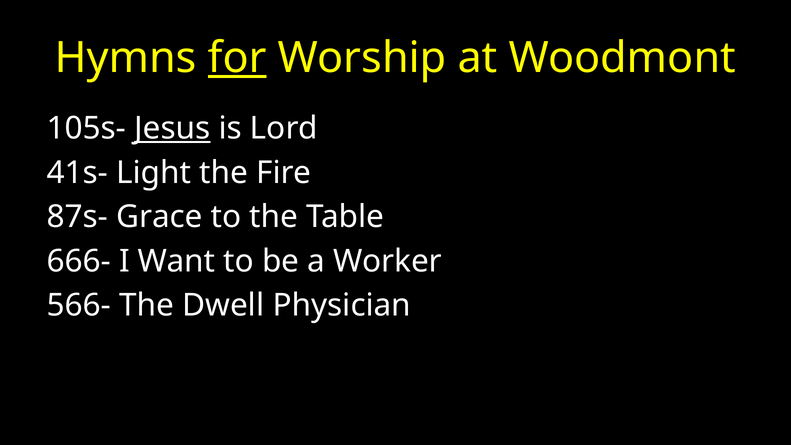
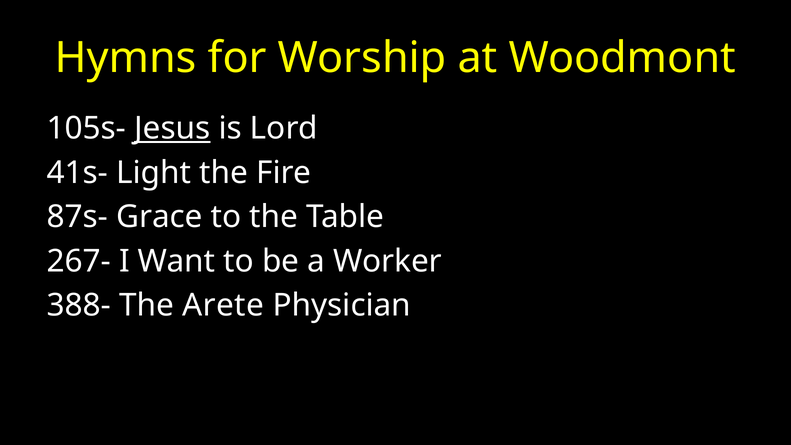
for underline: present -> none
666-: 666- -> 267-
566-: 566- -> 388-
Dwell: Dwell -> Arete
